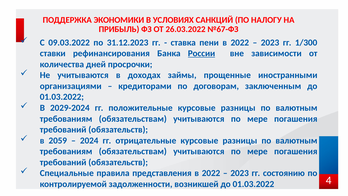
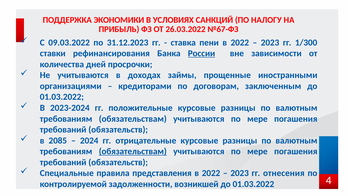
2029-2024: 2029-2024 -> 2023-2024
2059: 2059 -> 2085
обязательствам at (133, 151) underline: none -> present
состоянию: состоянию -> отнесения
